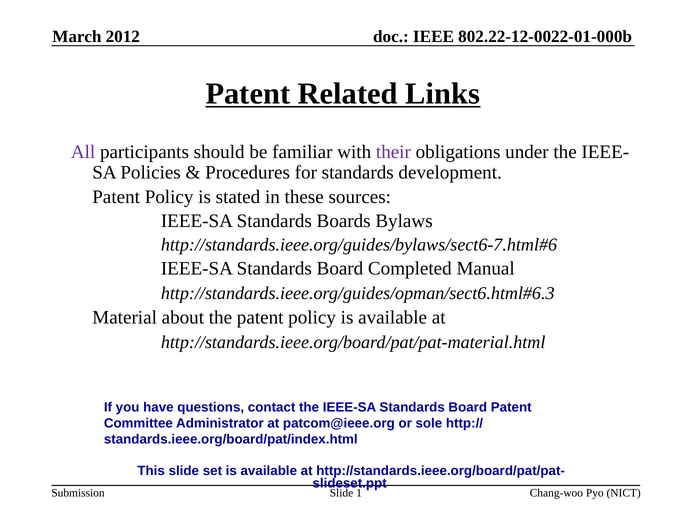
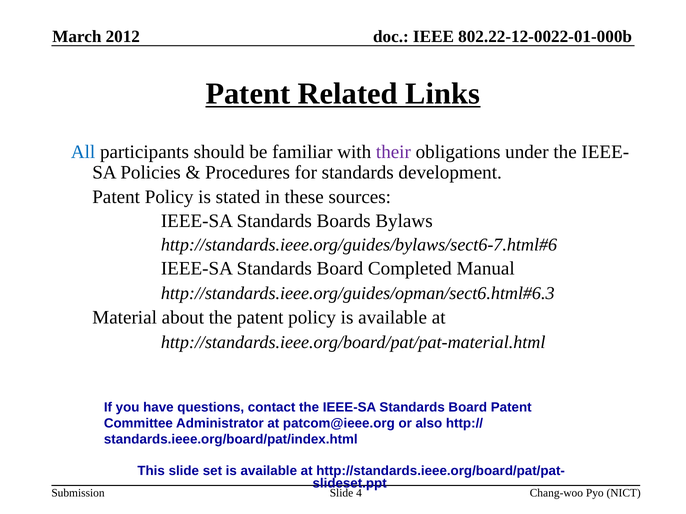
All colour: purple -> blue
sole: sole -> also
1: 1 -> 4
